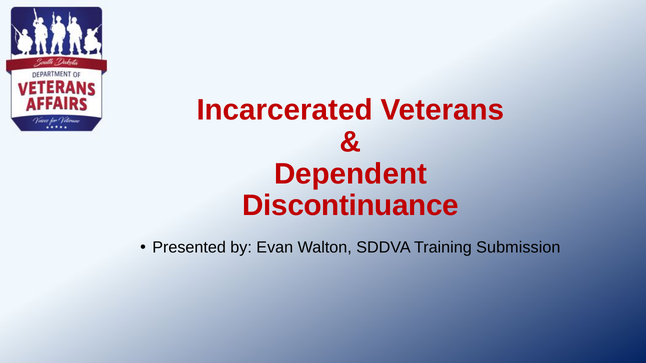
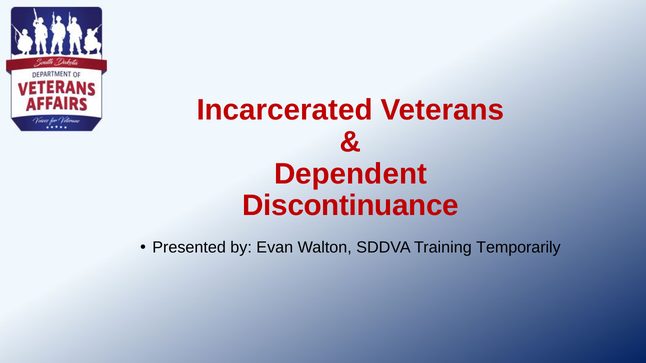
Submission: Submission -> Temporarily
